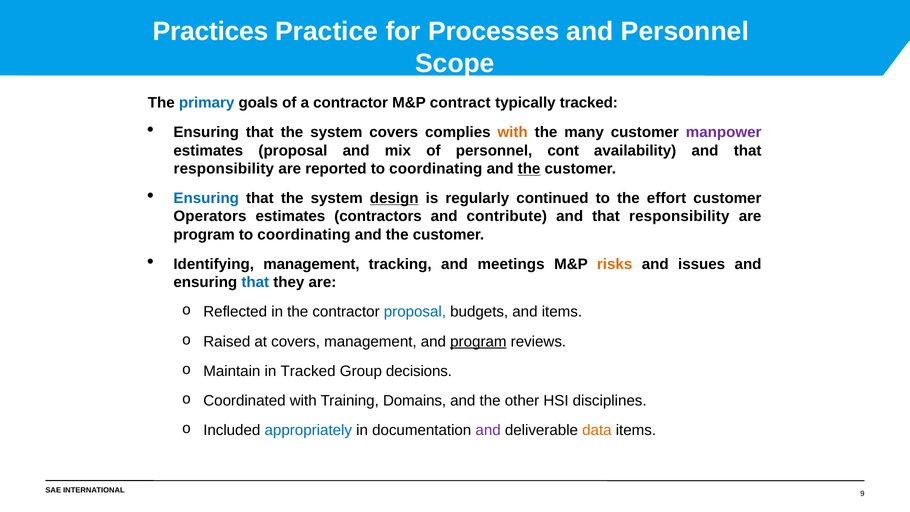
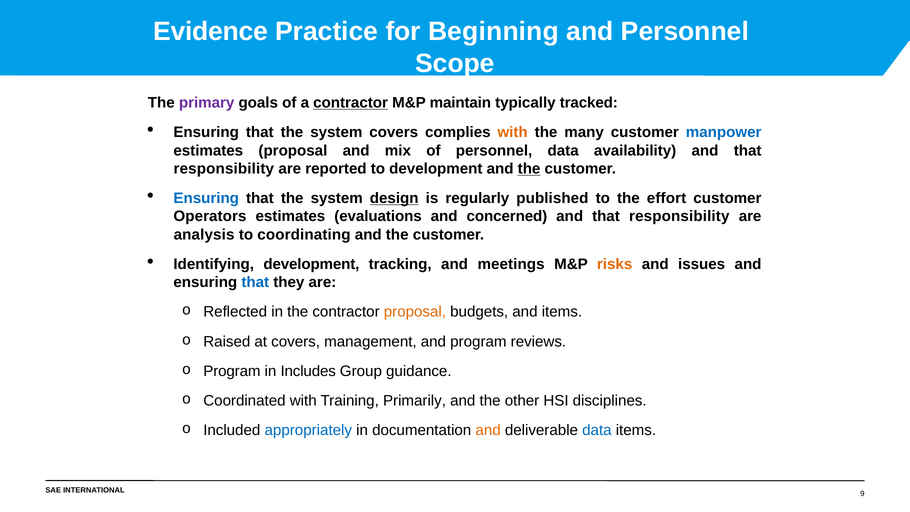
Practices: Practices -> Evidence
Processes: Processes -> Beginning
primary colour: blue -> purple
contractor at (351, 103) underline: none -> present
contract: contract -> maintain
manpower colour: purple -> blue
personnel cont: cont -> data
reported to coordinating: coordinating -> development
continued: continued -> published
contractors: contractors -> evaluations
contribute: contribute -> concerned
program at (204, 235): program -> analysis
Identifying management: management -> development
proposal at (415, 312) colour: blue -> orange
program at (478, 341) underline: present -> none
Maintain at (232, 371): Maintain -> Program
in Tracked: Tracked -> Includes
decisions: decisions -> guidance
Domains: Domains -> Primarily
and at (488, 430) colour: purple -> orange
data at (597, 430) colour: orange -> blue
